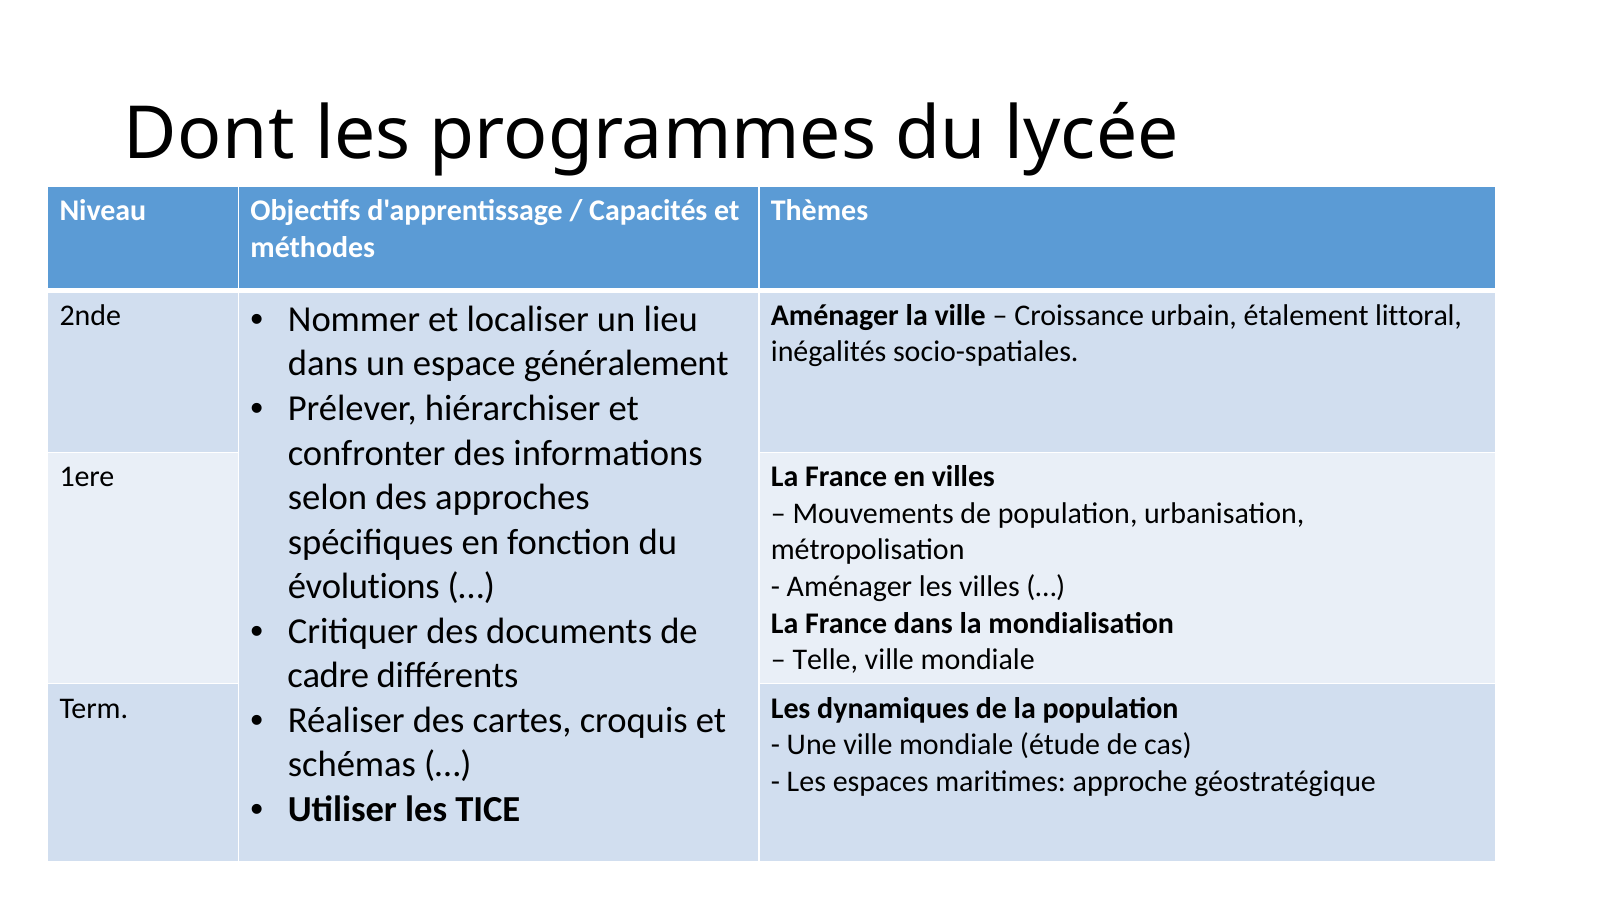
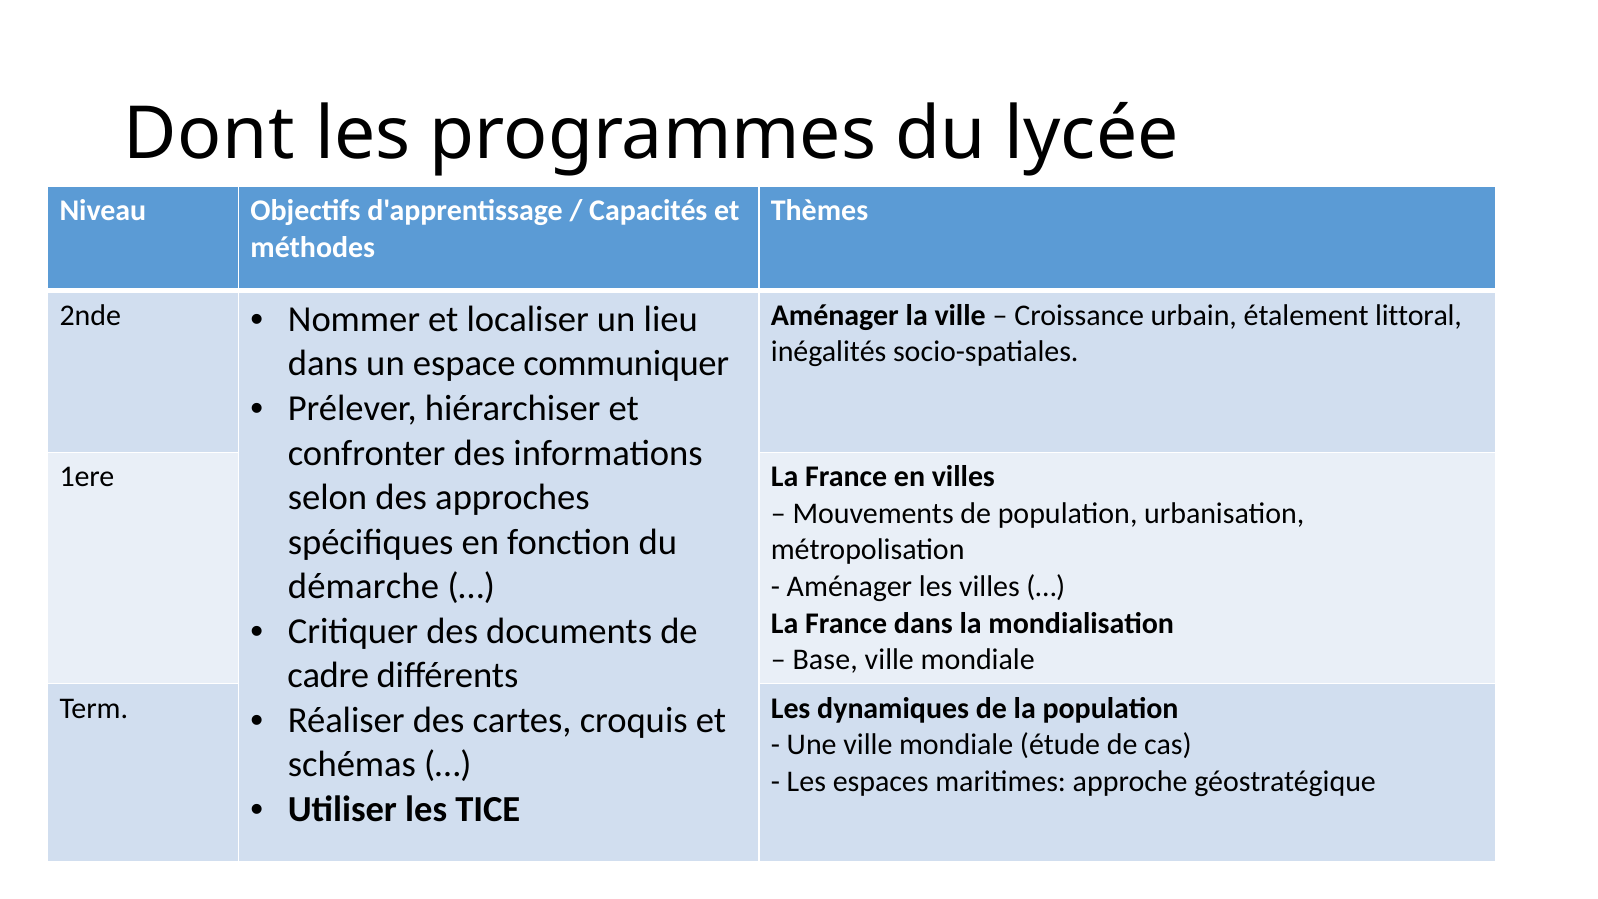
généralement: généralement -> communiquer
évolutions: évolutions -> démarche
Telle: Telle -> Base
